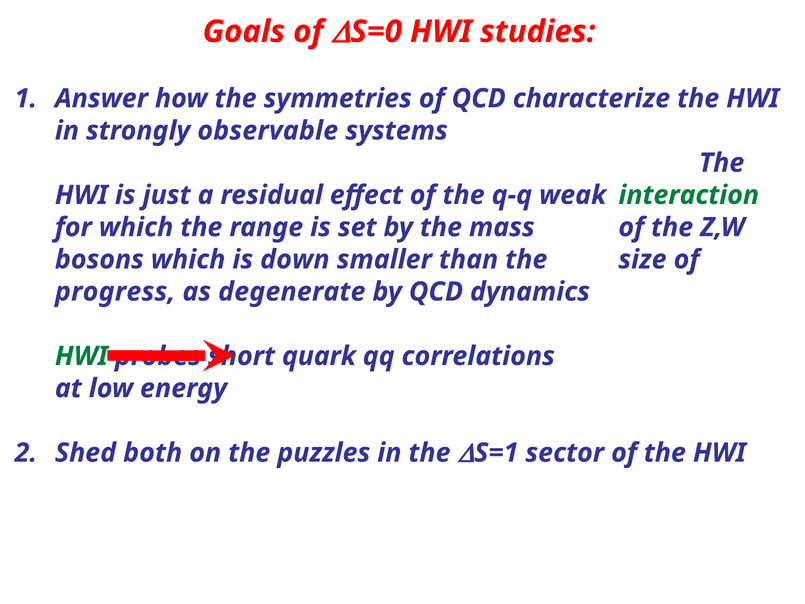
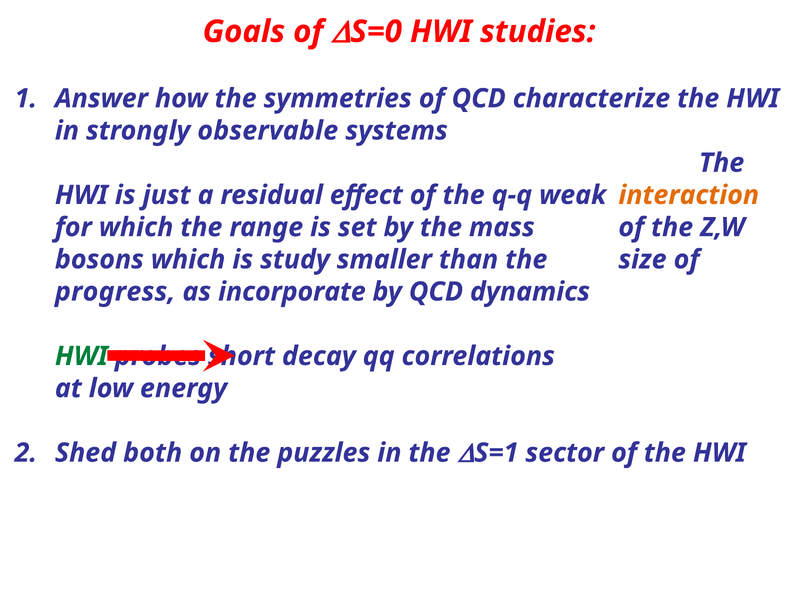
interaction colour: green -> orange
down: down -> study
degenerate: degenerate -> incorporate
quark: quark -> decay
